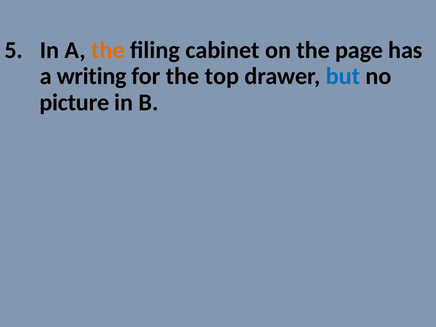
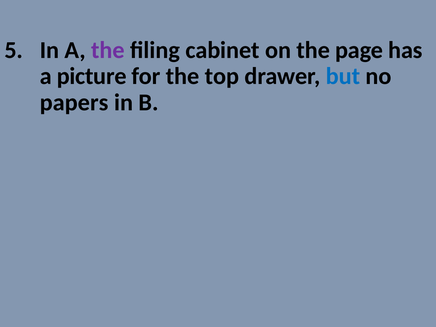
the at (108, 50) colour: orange -> purple
writing: writing -> picture
picture: picture -> papers
